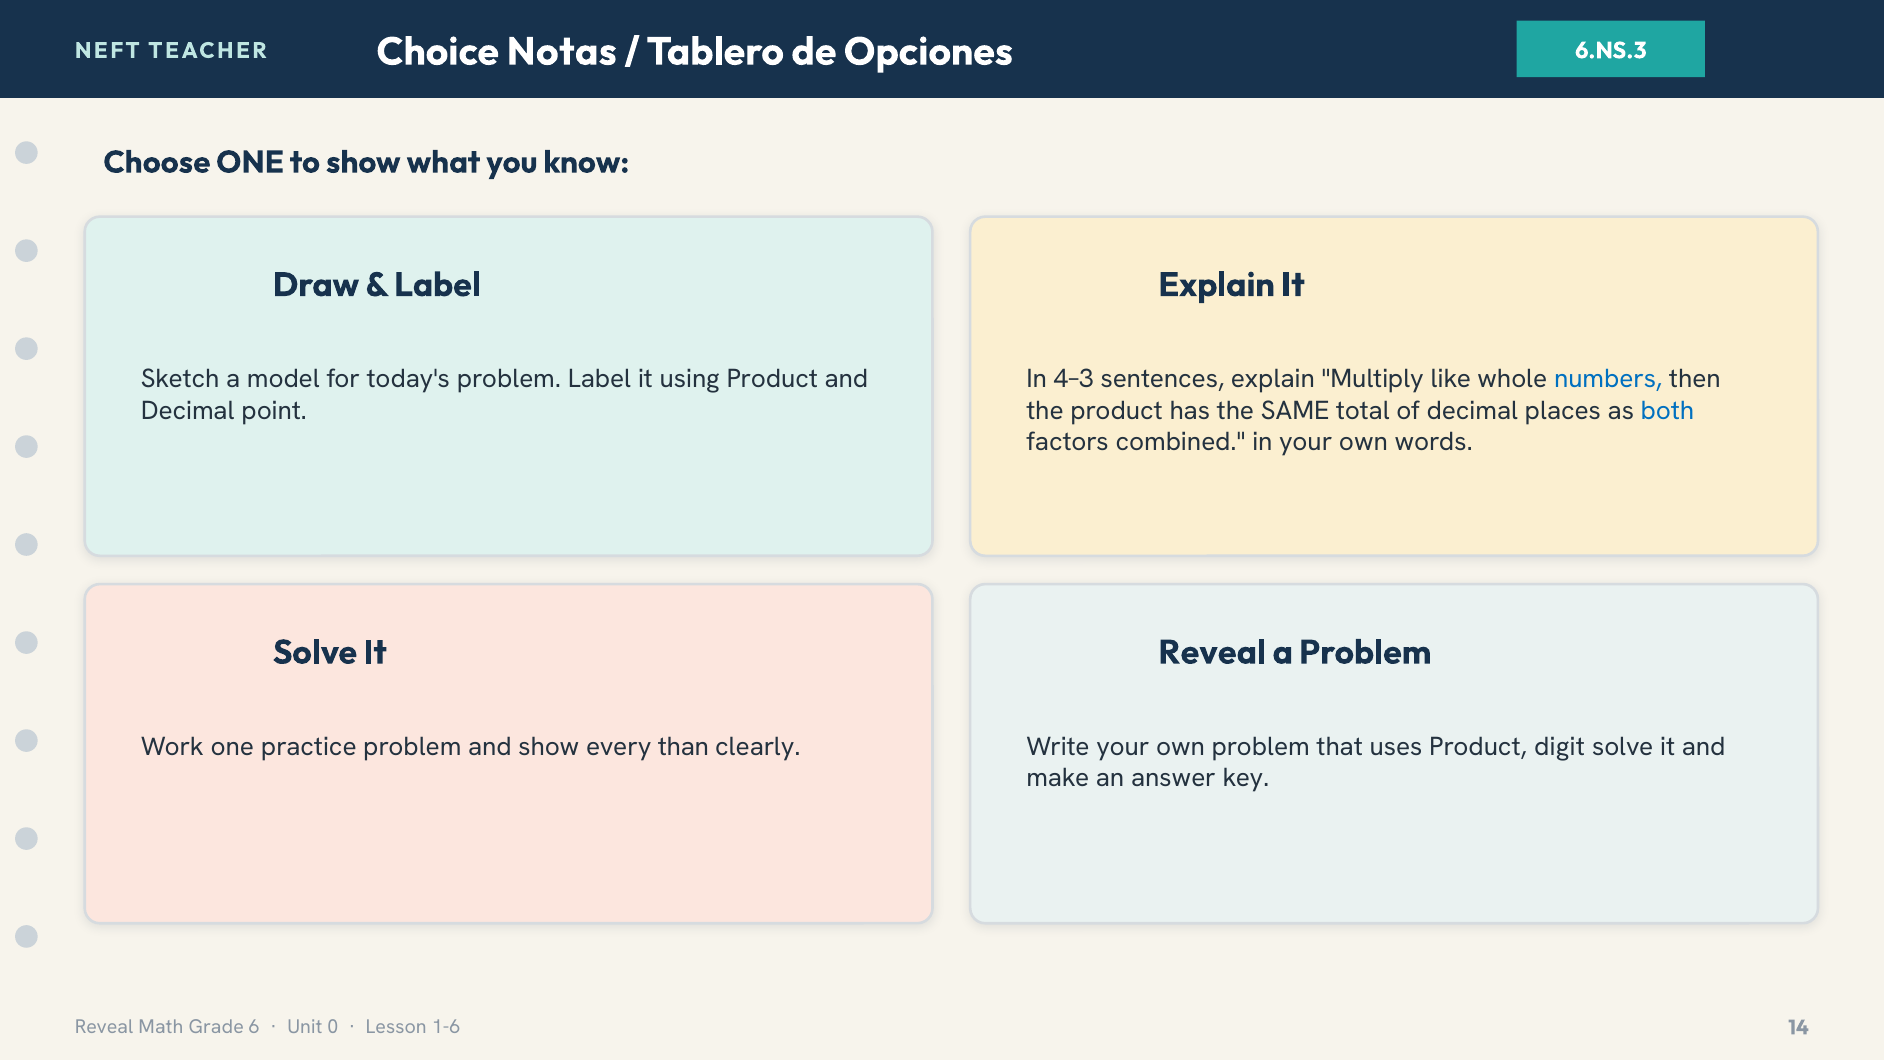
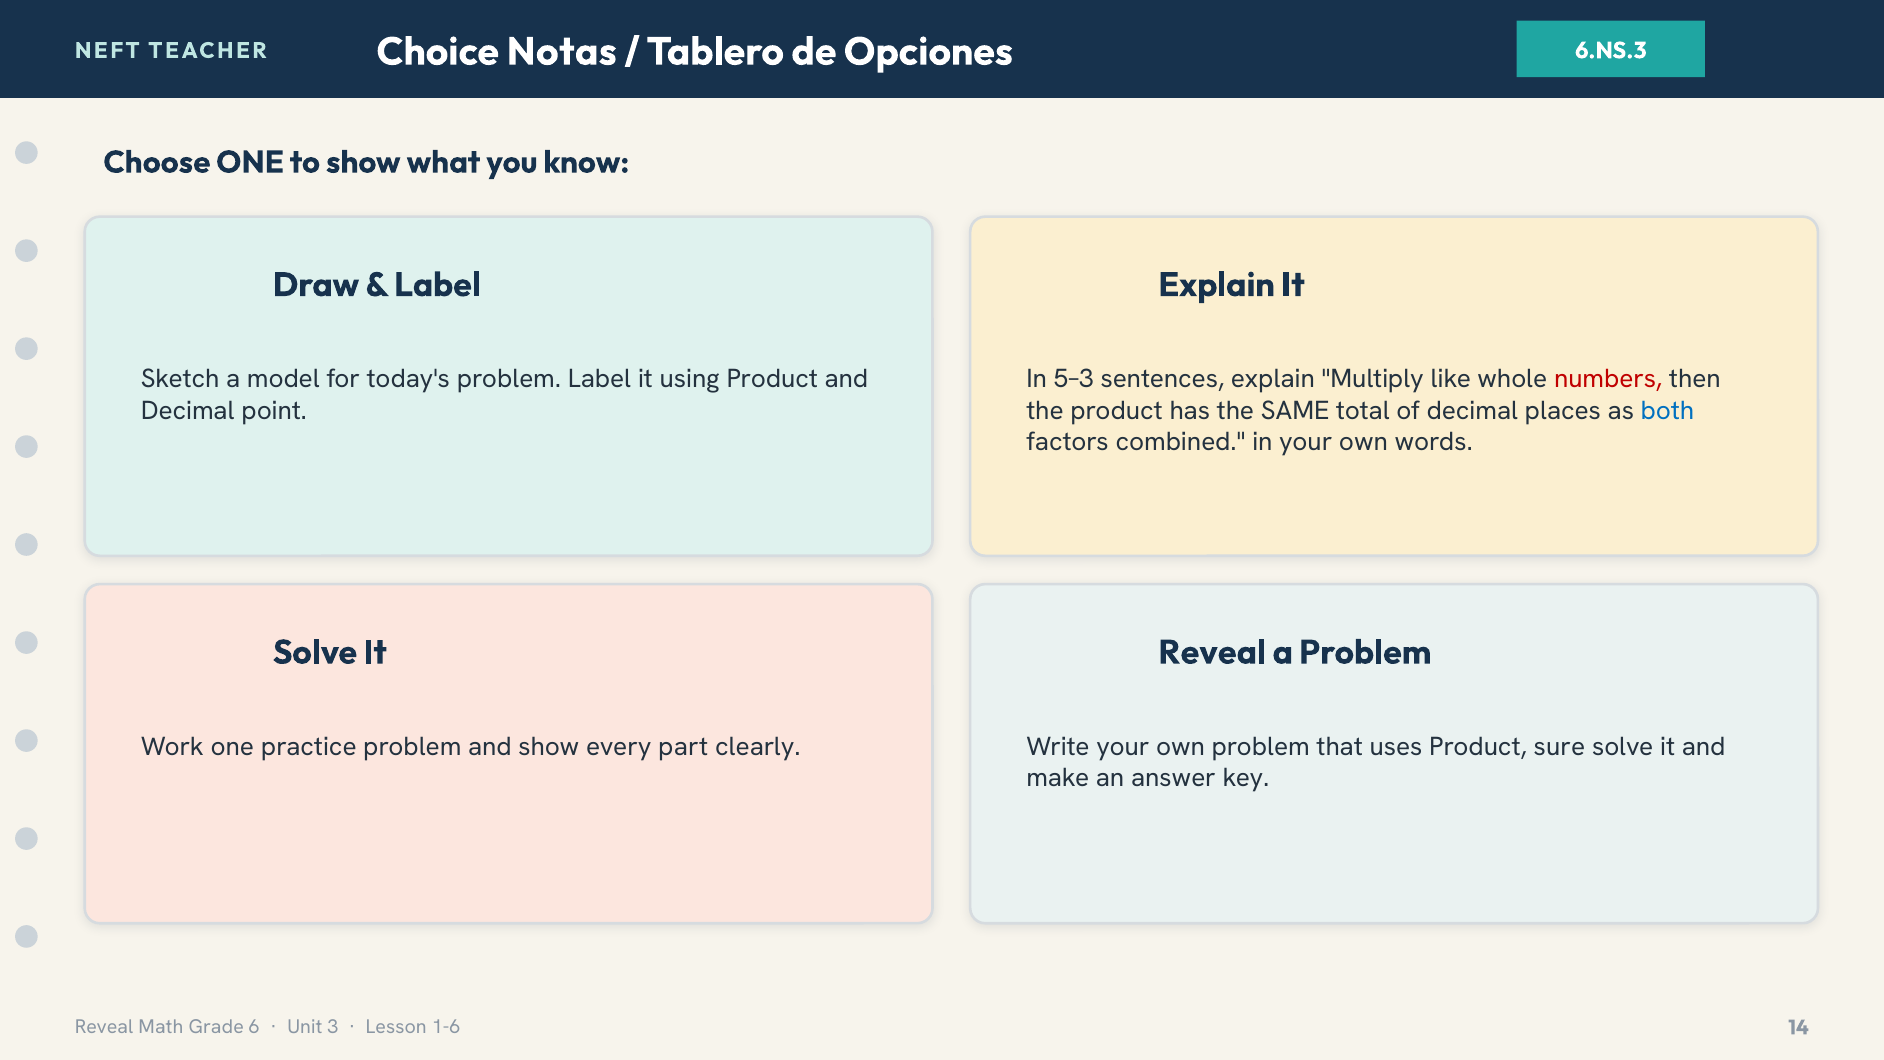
4–3: 4–3 -> 5–3
numbers colour: blue -> red
than: than -> part
digit: digit -> sure
0: 0 -> 3
